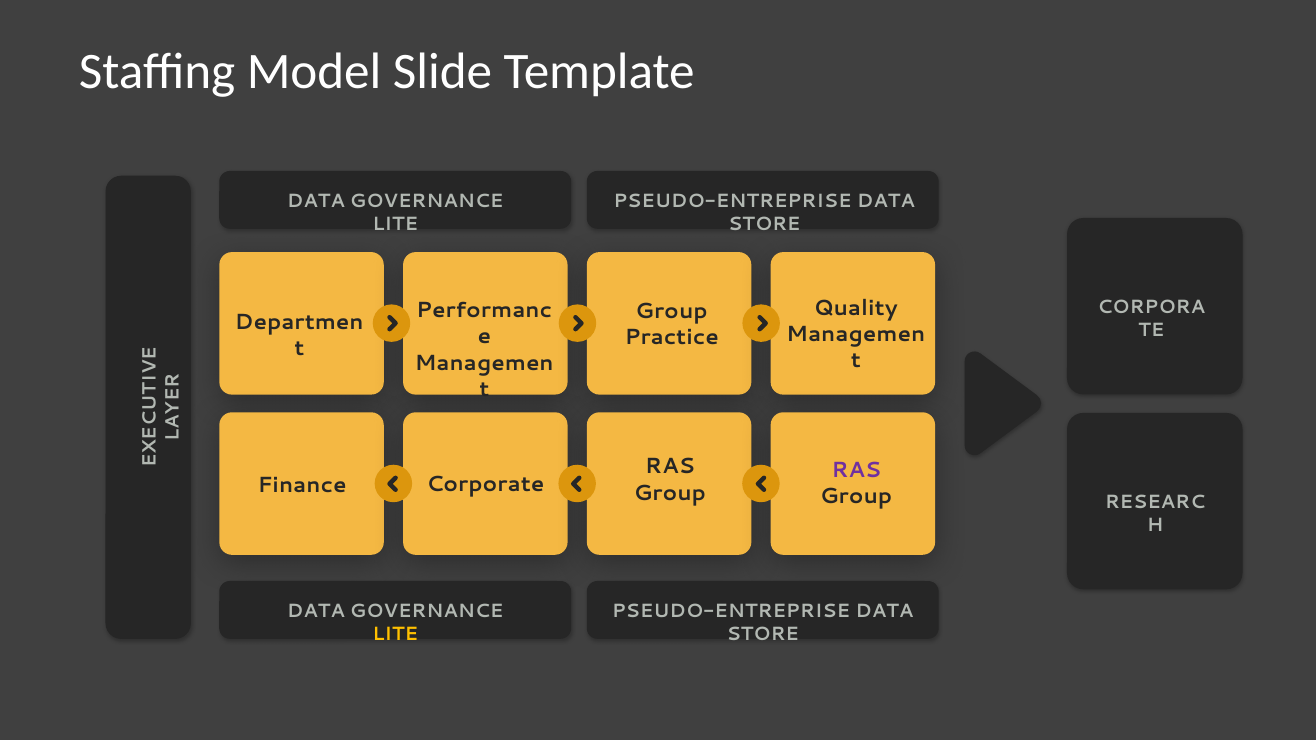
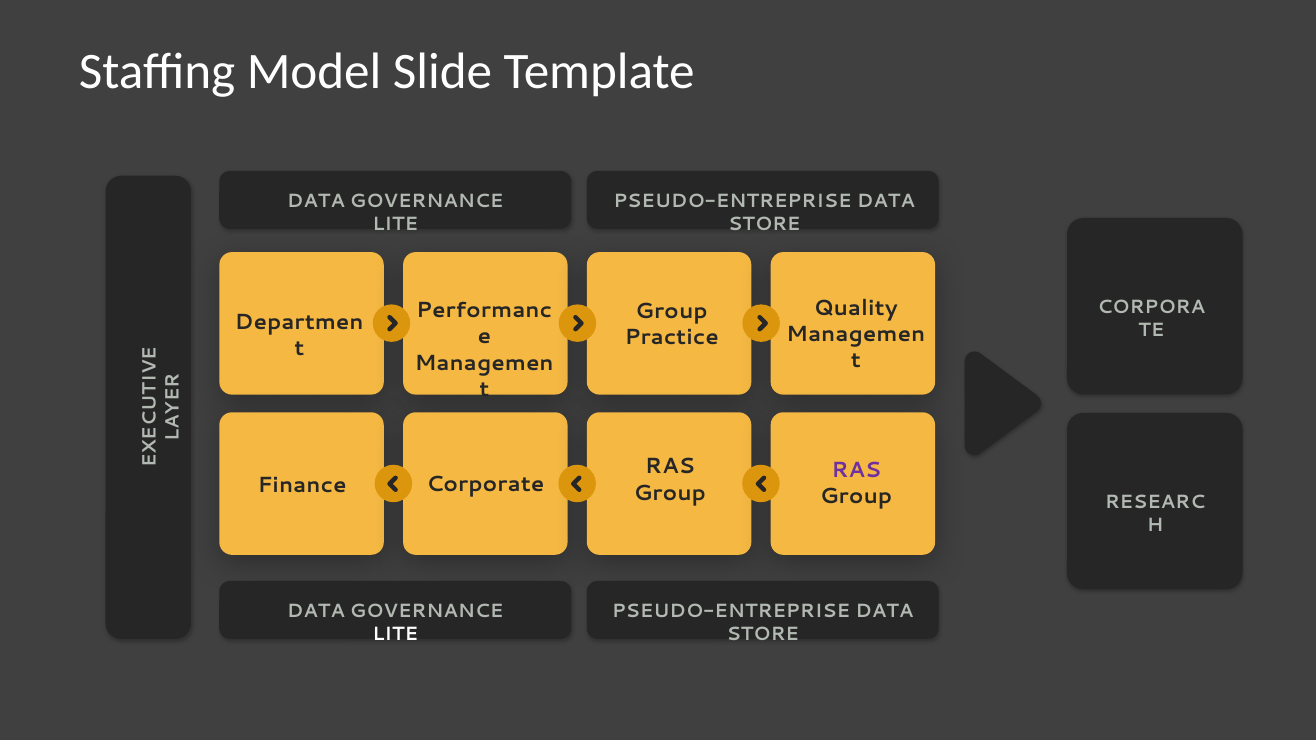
LITE at (395, 634) colour: yellow -> white
